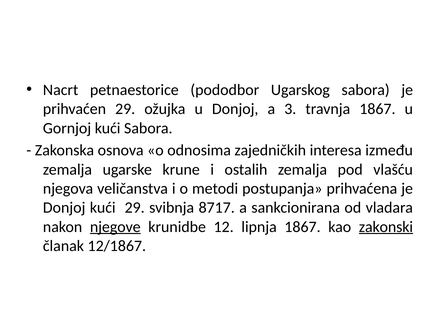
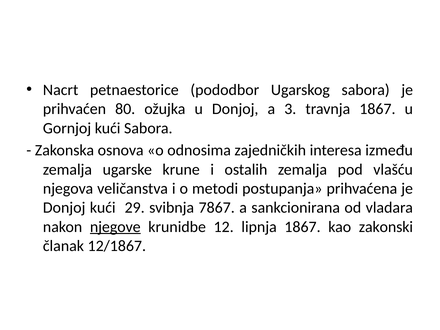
prihvaćen 29: 29 -> 80
8717: 8717 -> 7867
zakonski underline: present -> none
